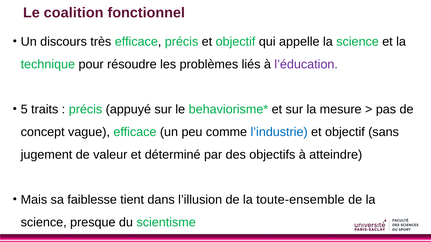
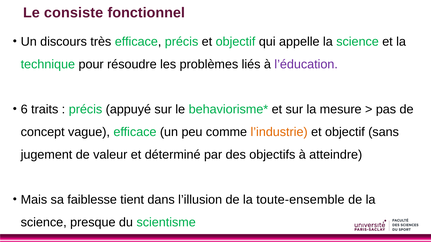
coalition: coalition -> consiste
5: 5 -> 6
l’industrie colour: blue -> orange
